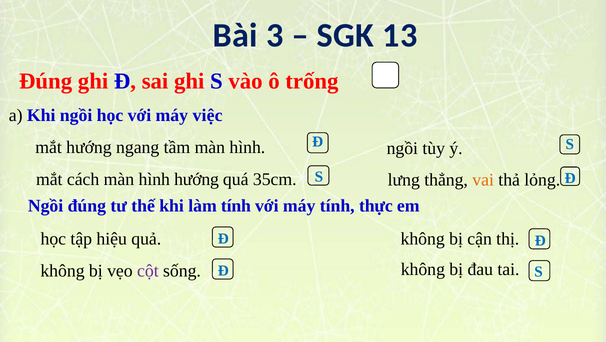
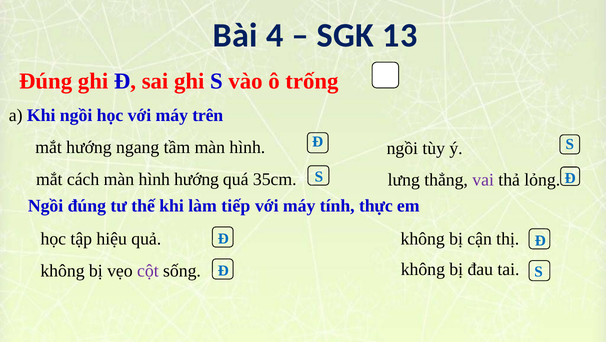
3: 3 -> 4
việc: việc -> trên
vai colour: orange -> purple
làm tính: tính -> tiếp
